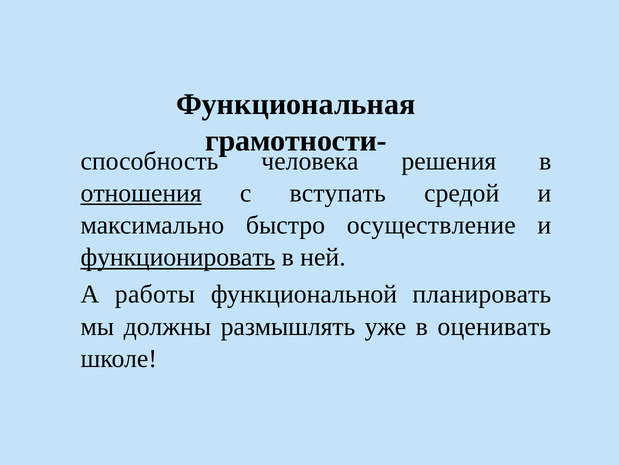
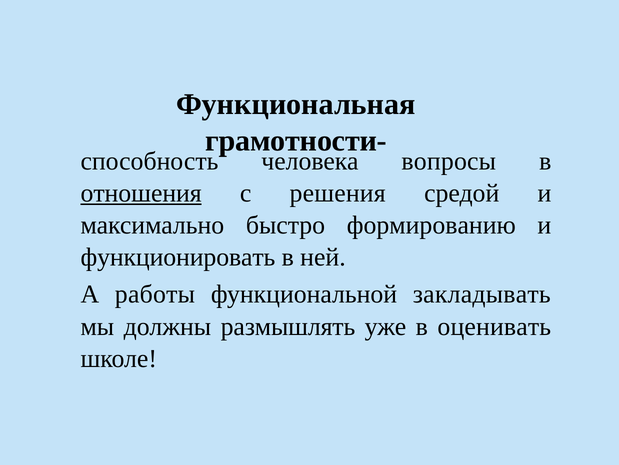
решения: решения -> вопросы
вступать: вступать -> решения
осуществление: осуществление -> формированию
функционировать underline: present -> none
планировать: планировать -> закладывать
